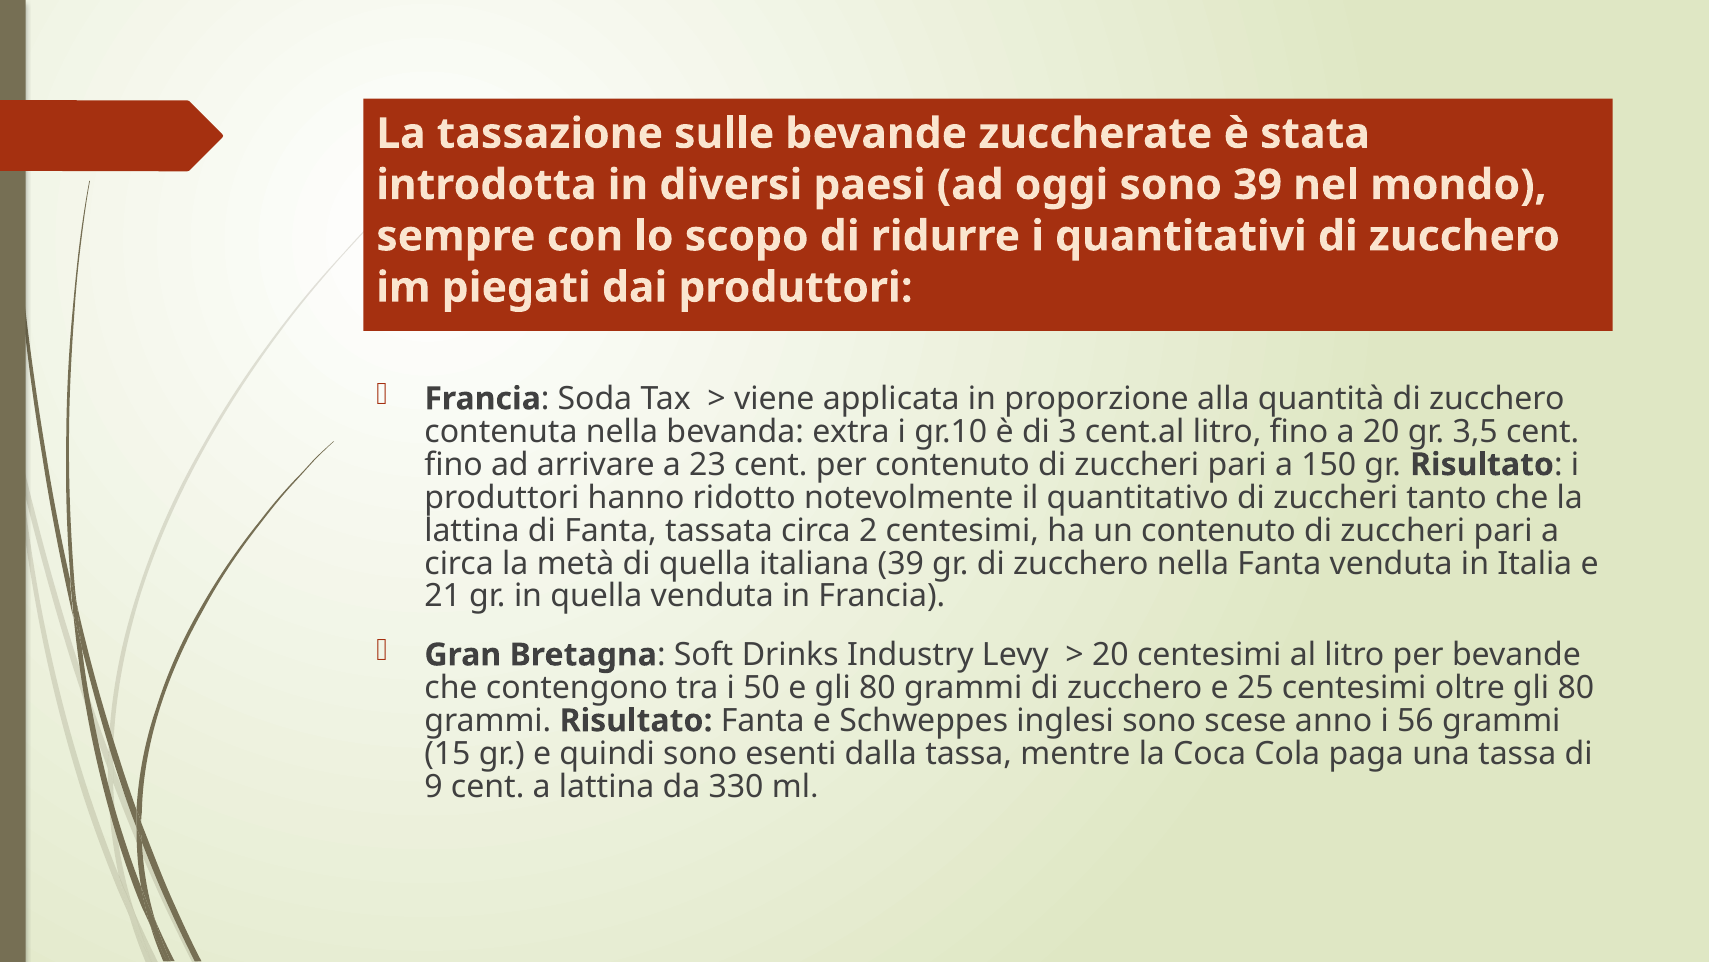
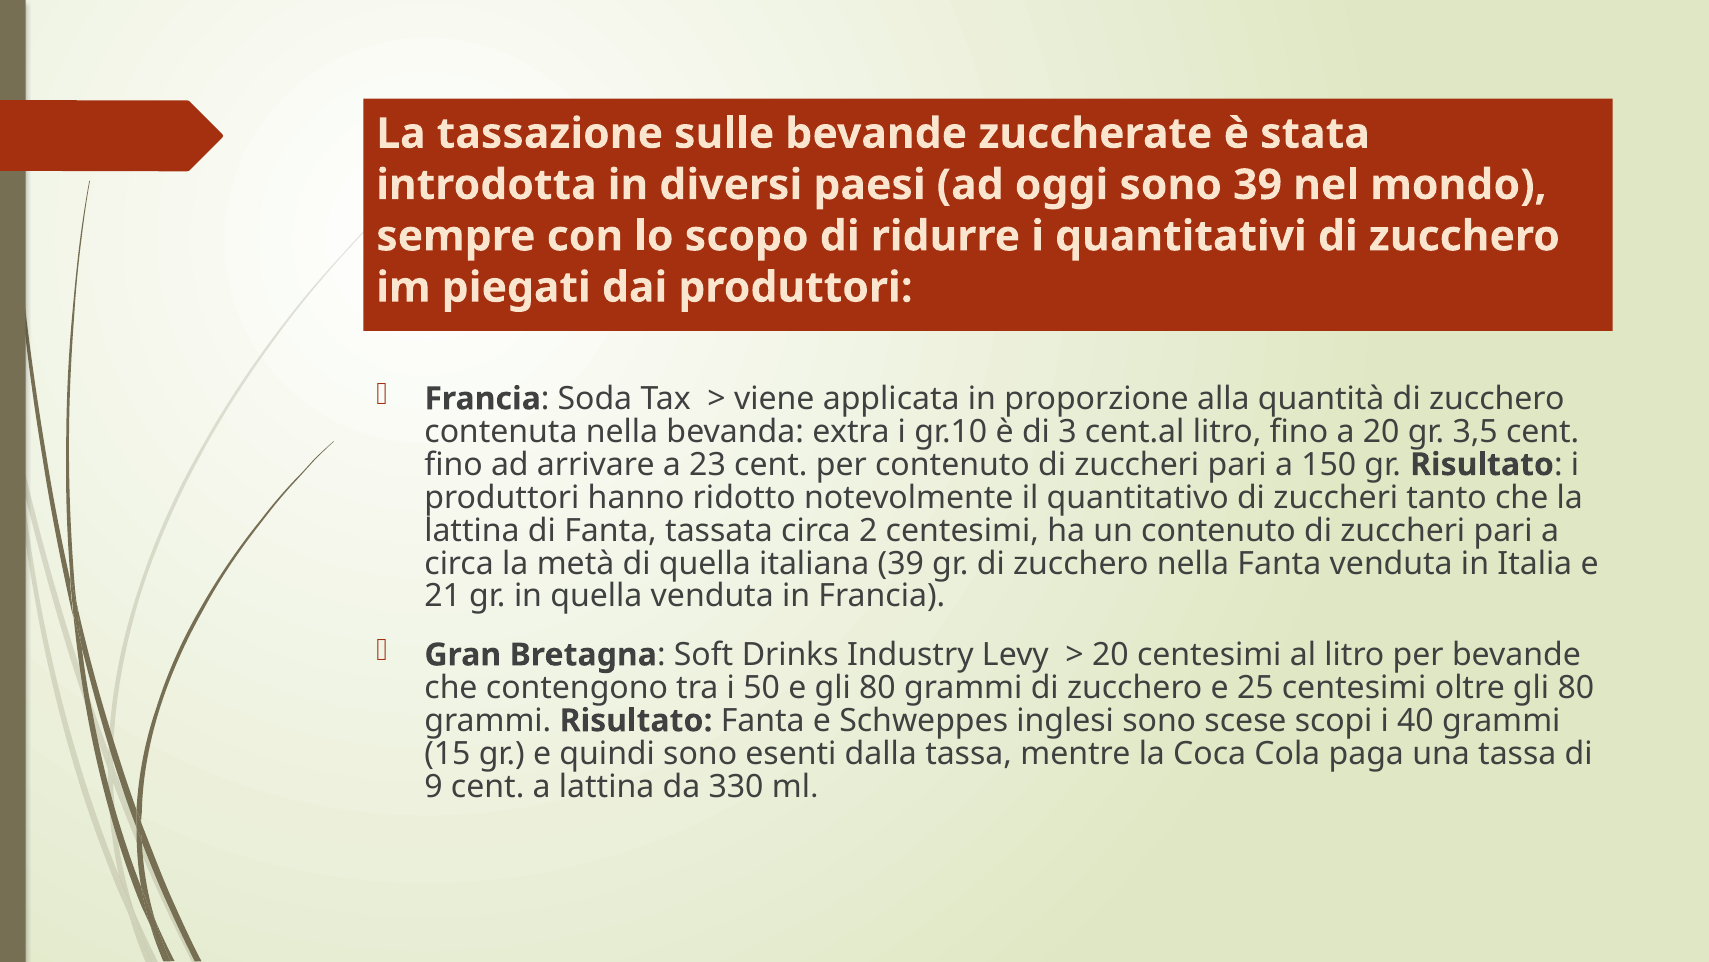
anno: anno -> scopi
56: 56 -> 40
